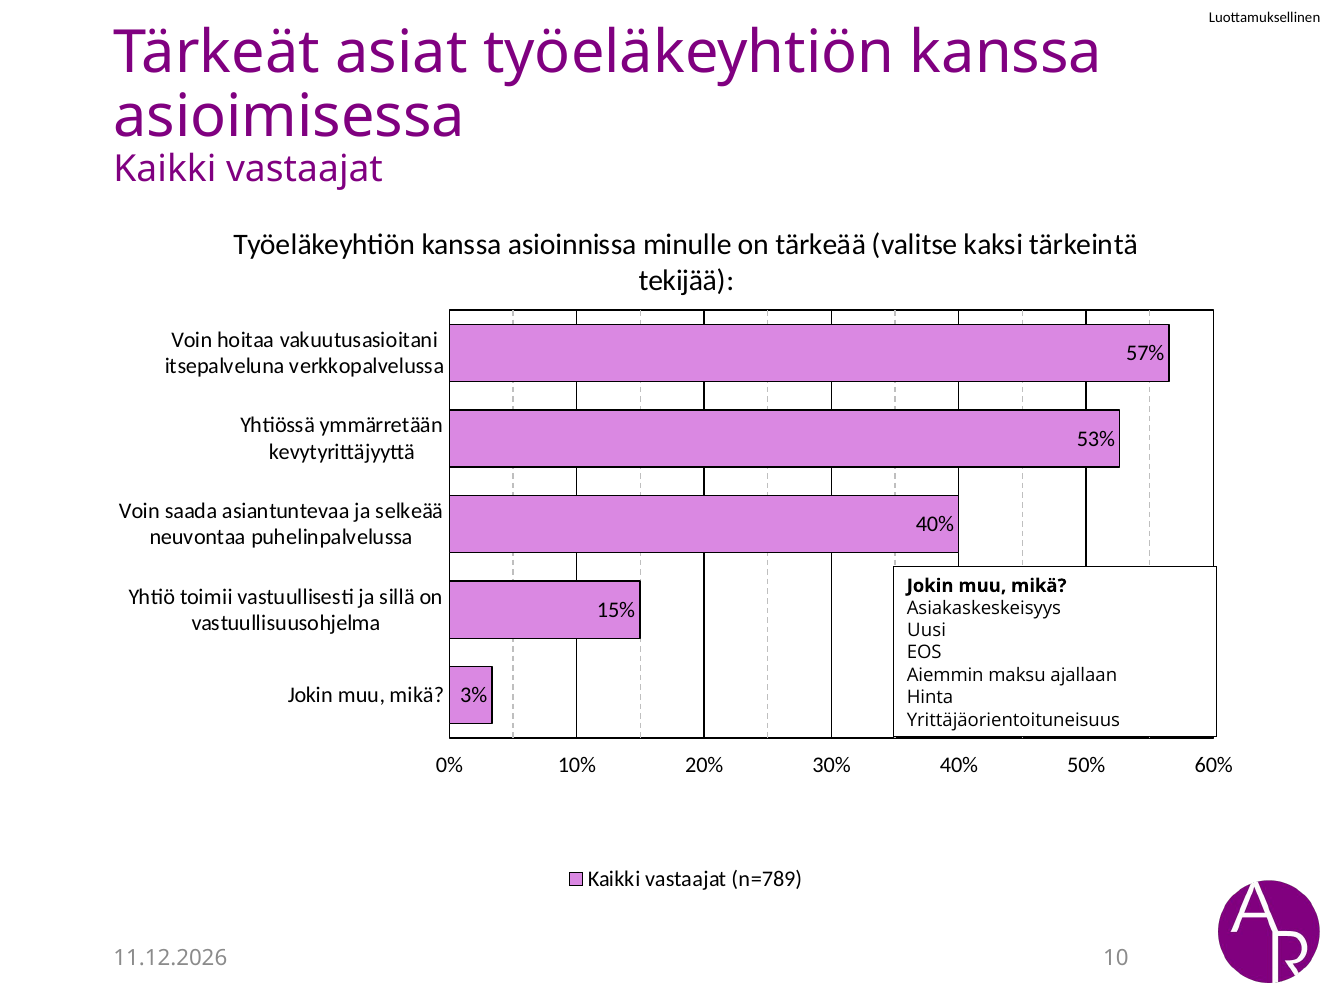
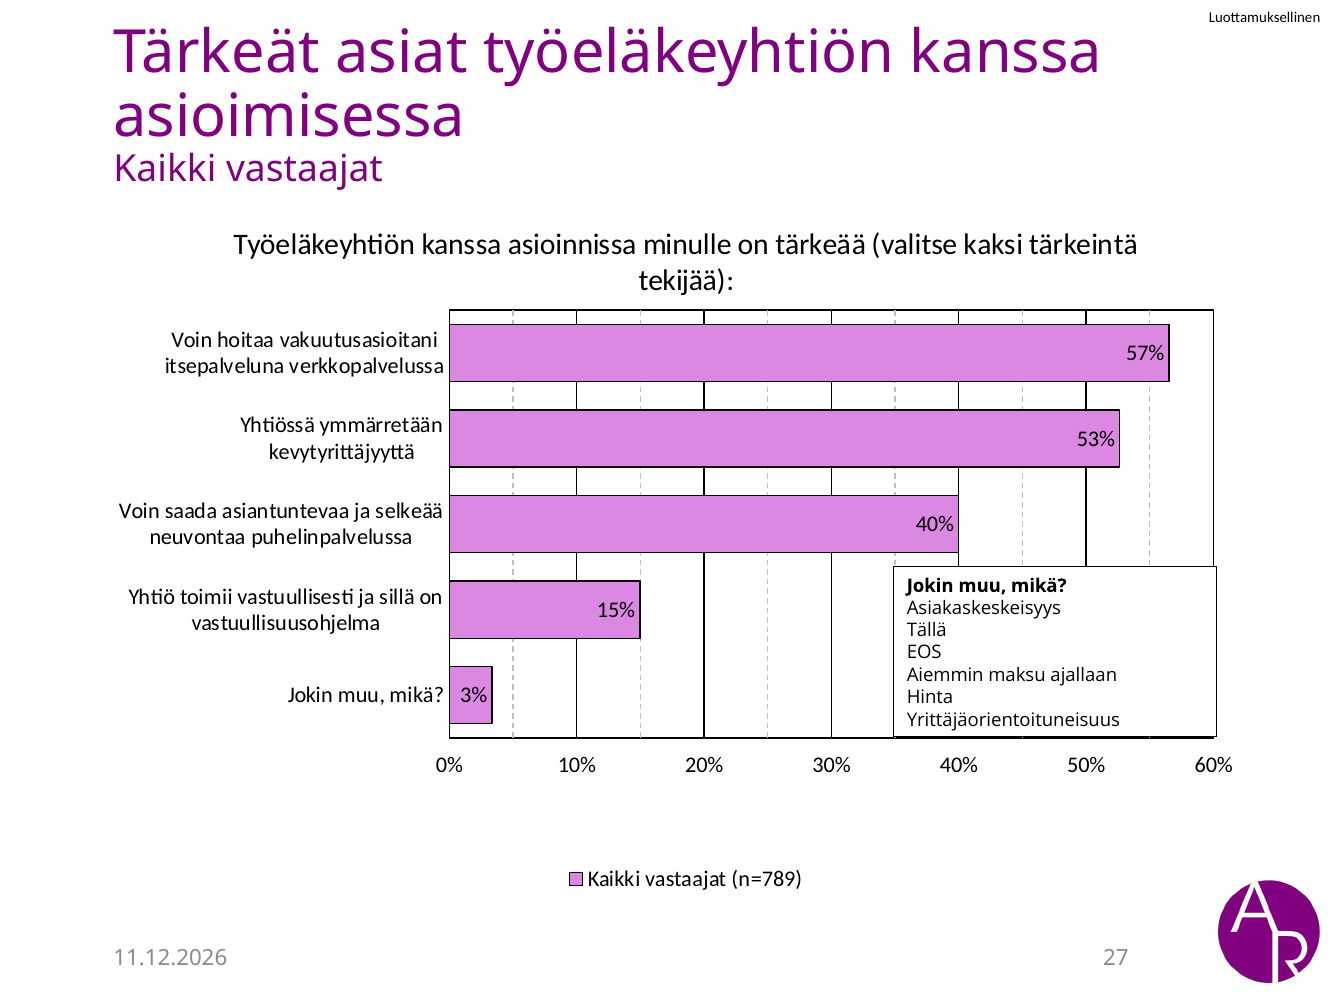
Uusi: Uusi -> Tällä
10: 10 -> 27
